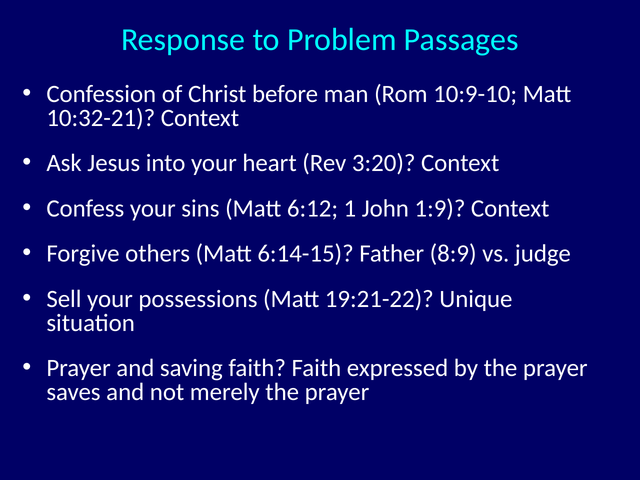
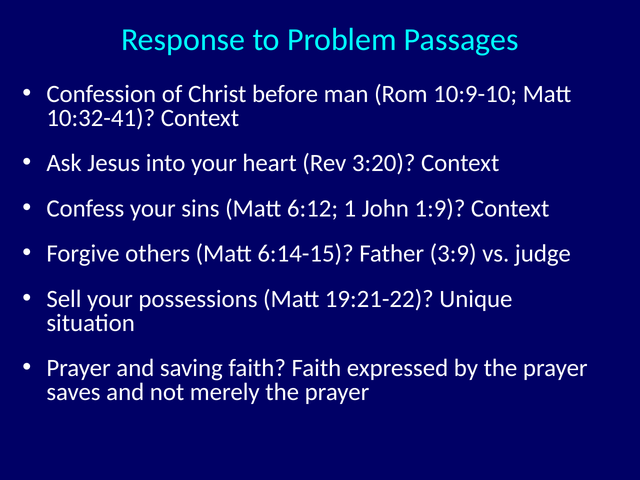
10:32-21: 10:32-21 -> 10:32-41
8:9: 8:9 -> 3:9
